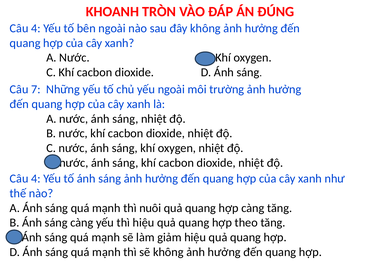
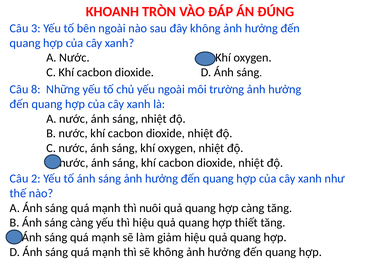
4 at (36, 28): 4 -> 3
7: 7 -> 8
4 at (36, 178): 4 -> 2
theo: theo -> thiết
